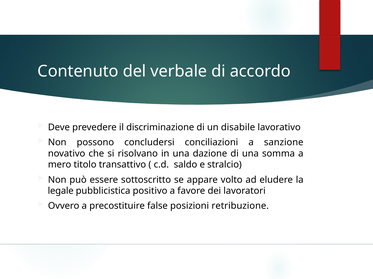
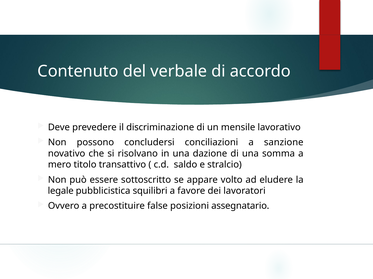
disabile: disabile -> mensile
positivo: positivo -> squilibri
retribuzione: retribuzione -> assegnatario
